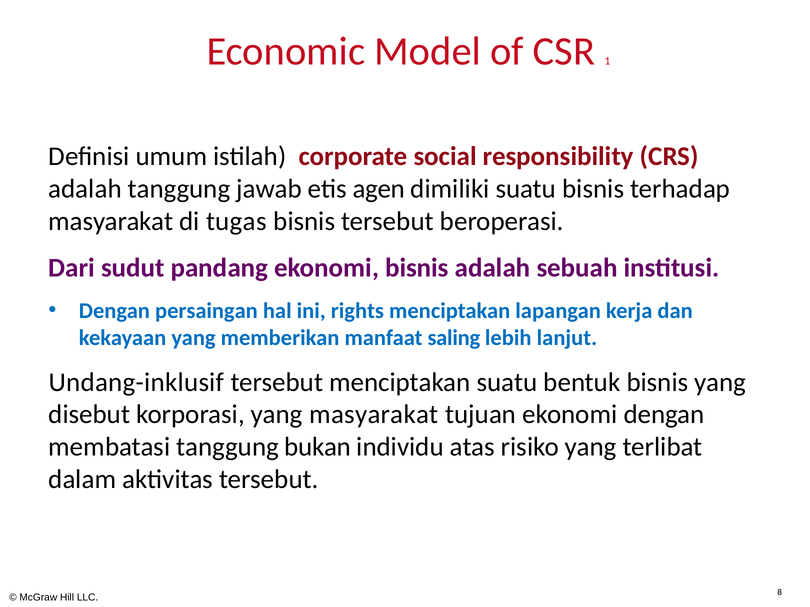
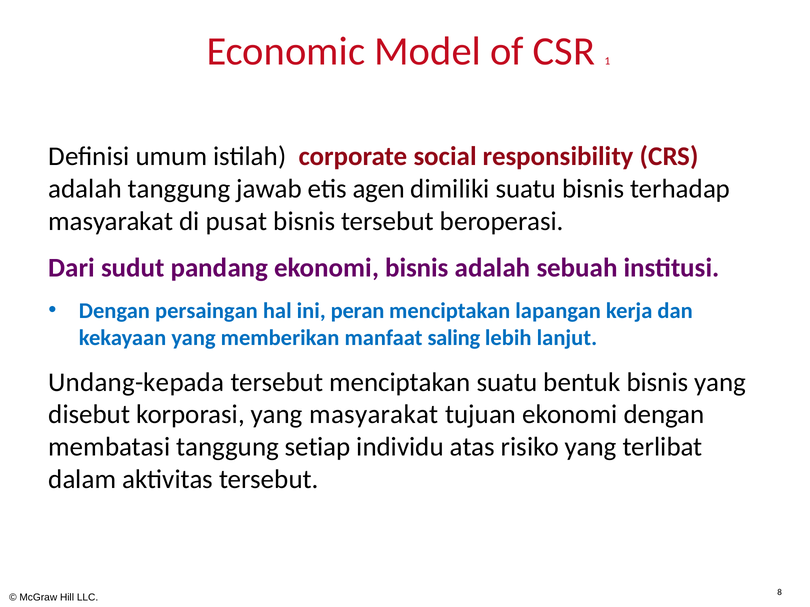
tugas: tugas -> pusat
rights: rights -> peran
Undang-inklusif: Undang-inklusif -> Undang-kepada
bukan: bukan -> setiap
